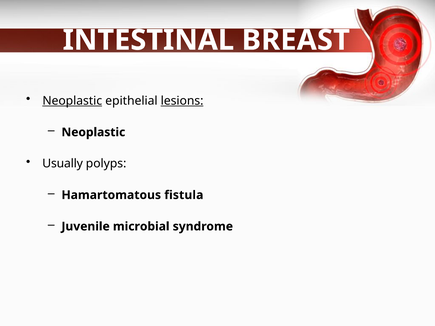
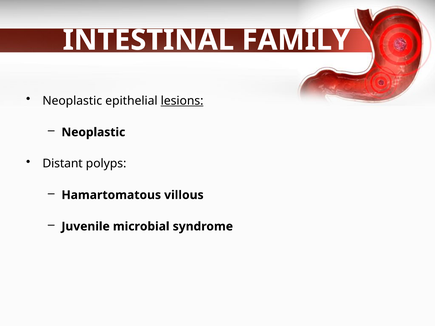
BREAST: BREAST -> FAMILY
Neoplastic at (72, 101) underline: present -> none
Usually: Usually -> Distant
fistula: fistula -> villous
